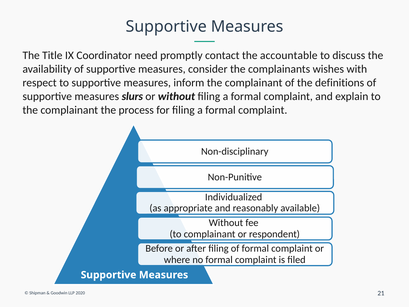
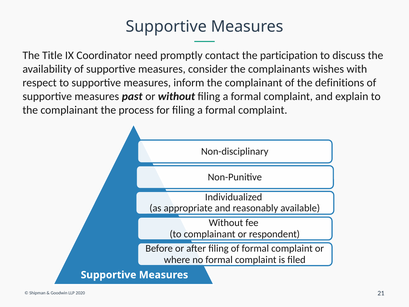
accountable: accountable -> participation
slurs: slurs -> past
